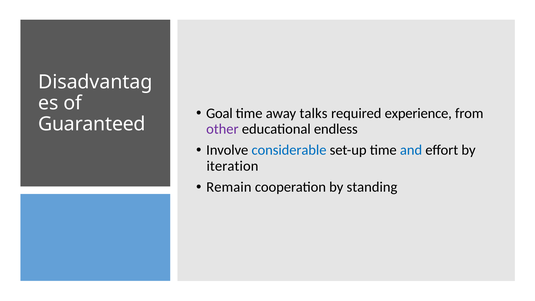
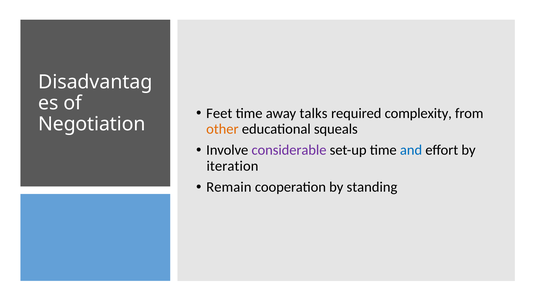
Goal: Goal -> Feet
experience: experience -> complexity
Guaranteed: Guaranteed -> Negotiation
other colour: purple -> orange
endless: endless -> squeals
considerable colour: blue -> purple
